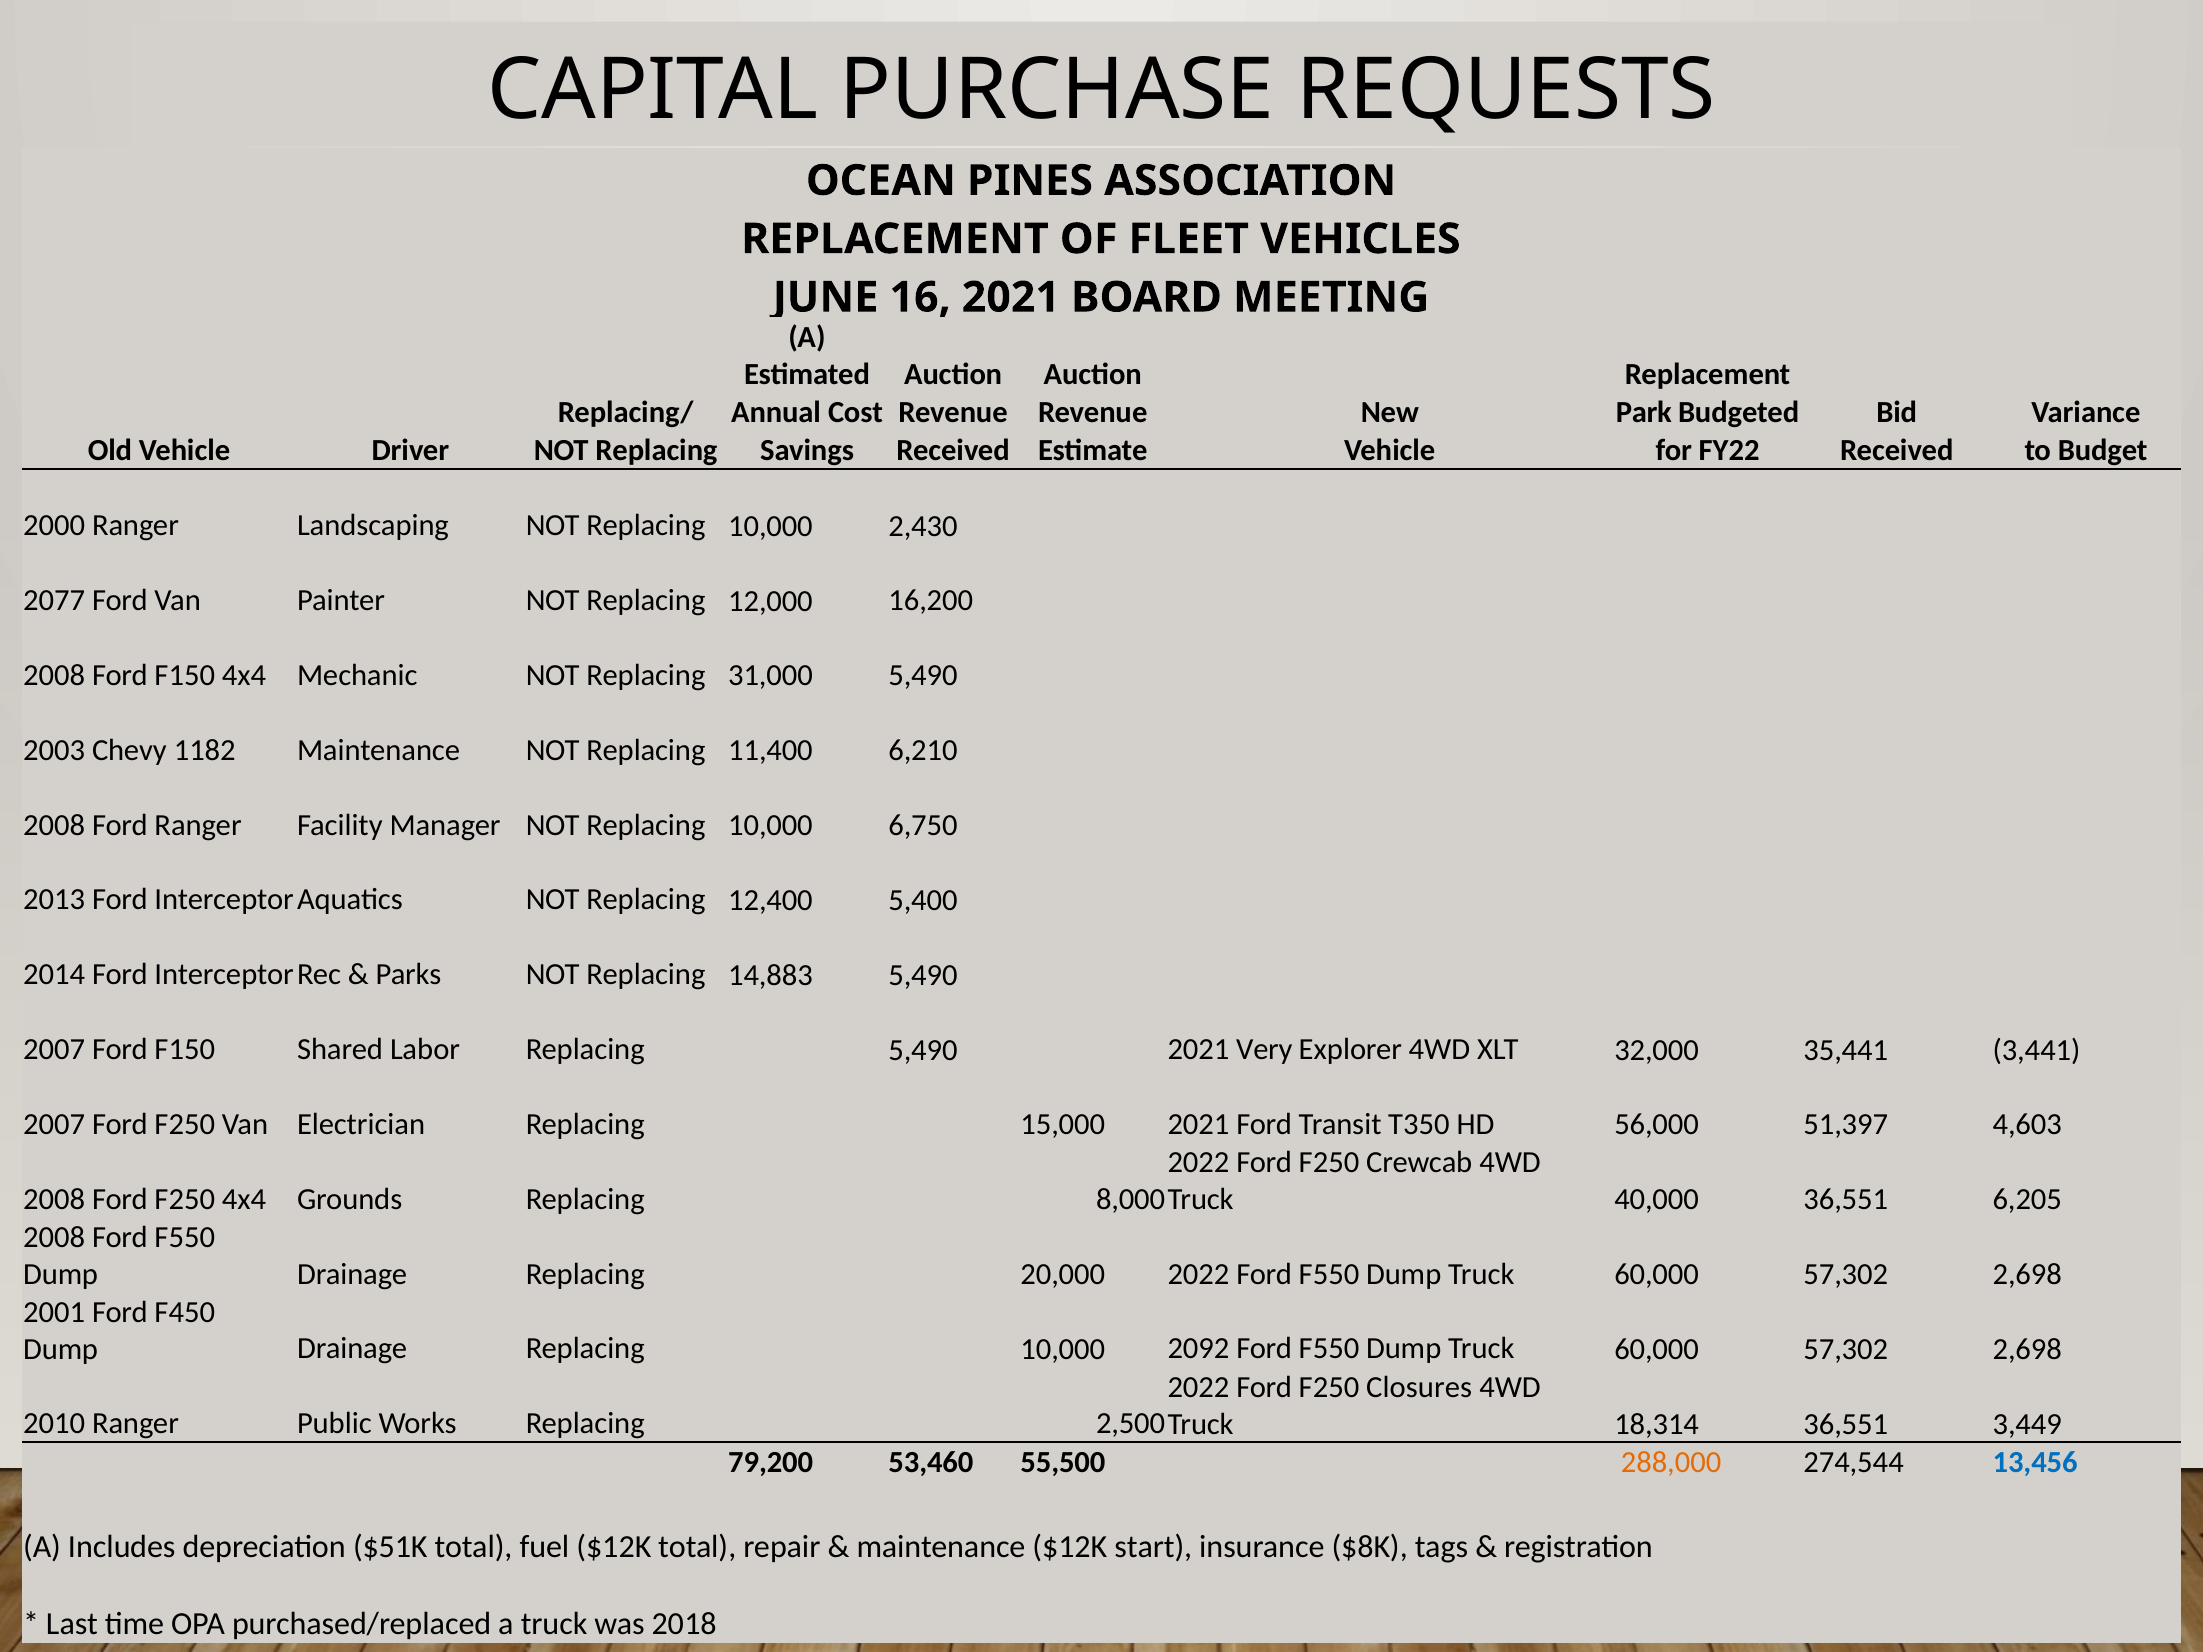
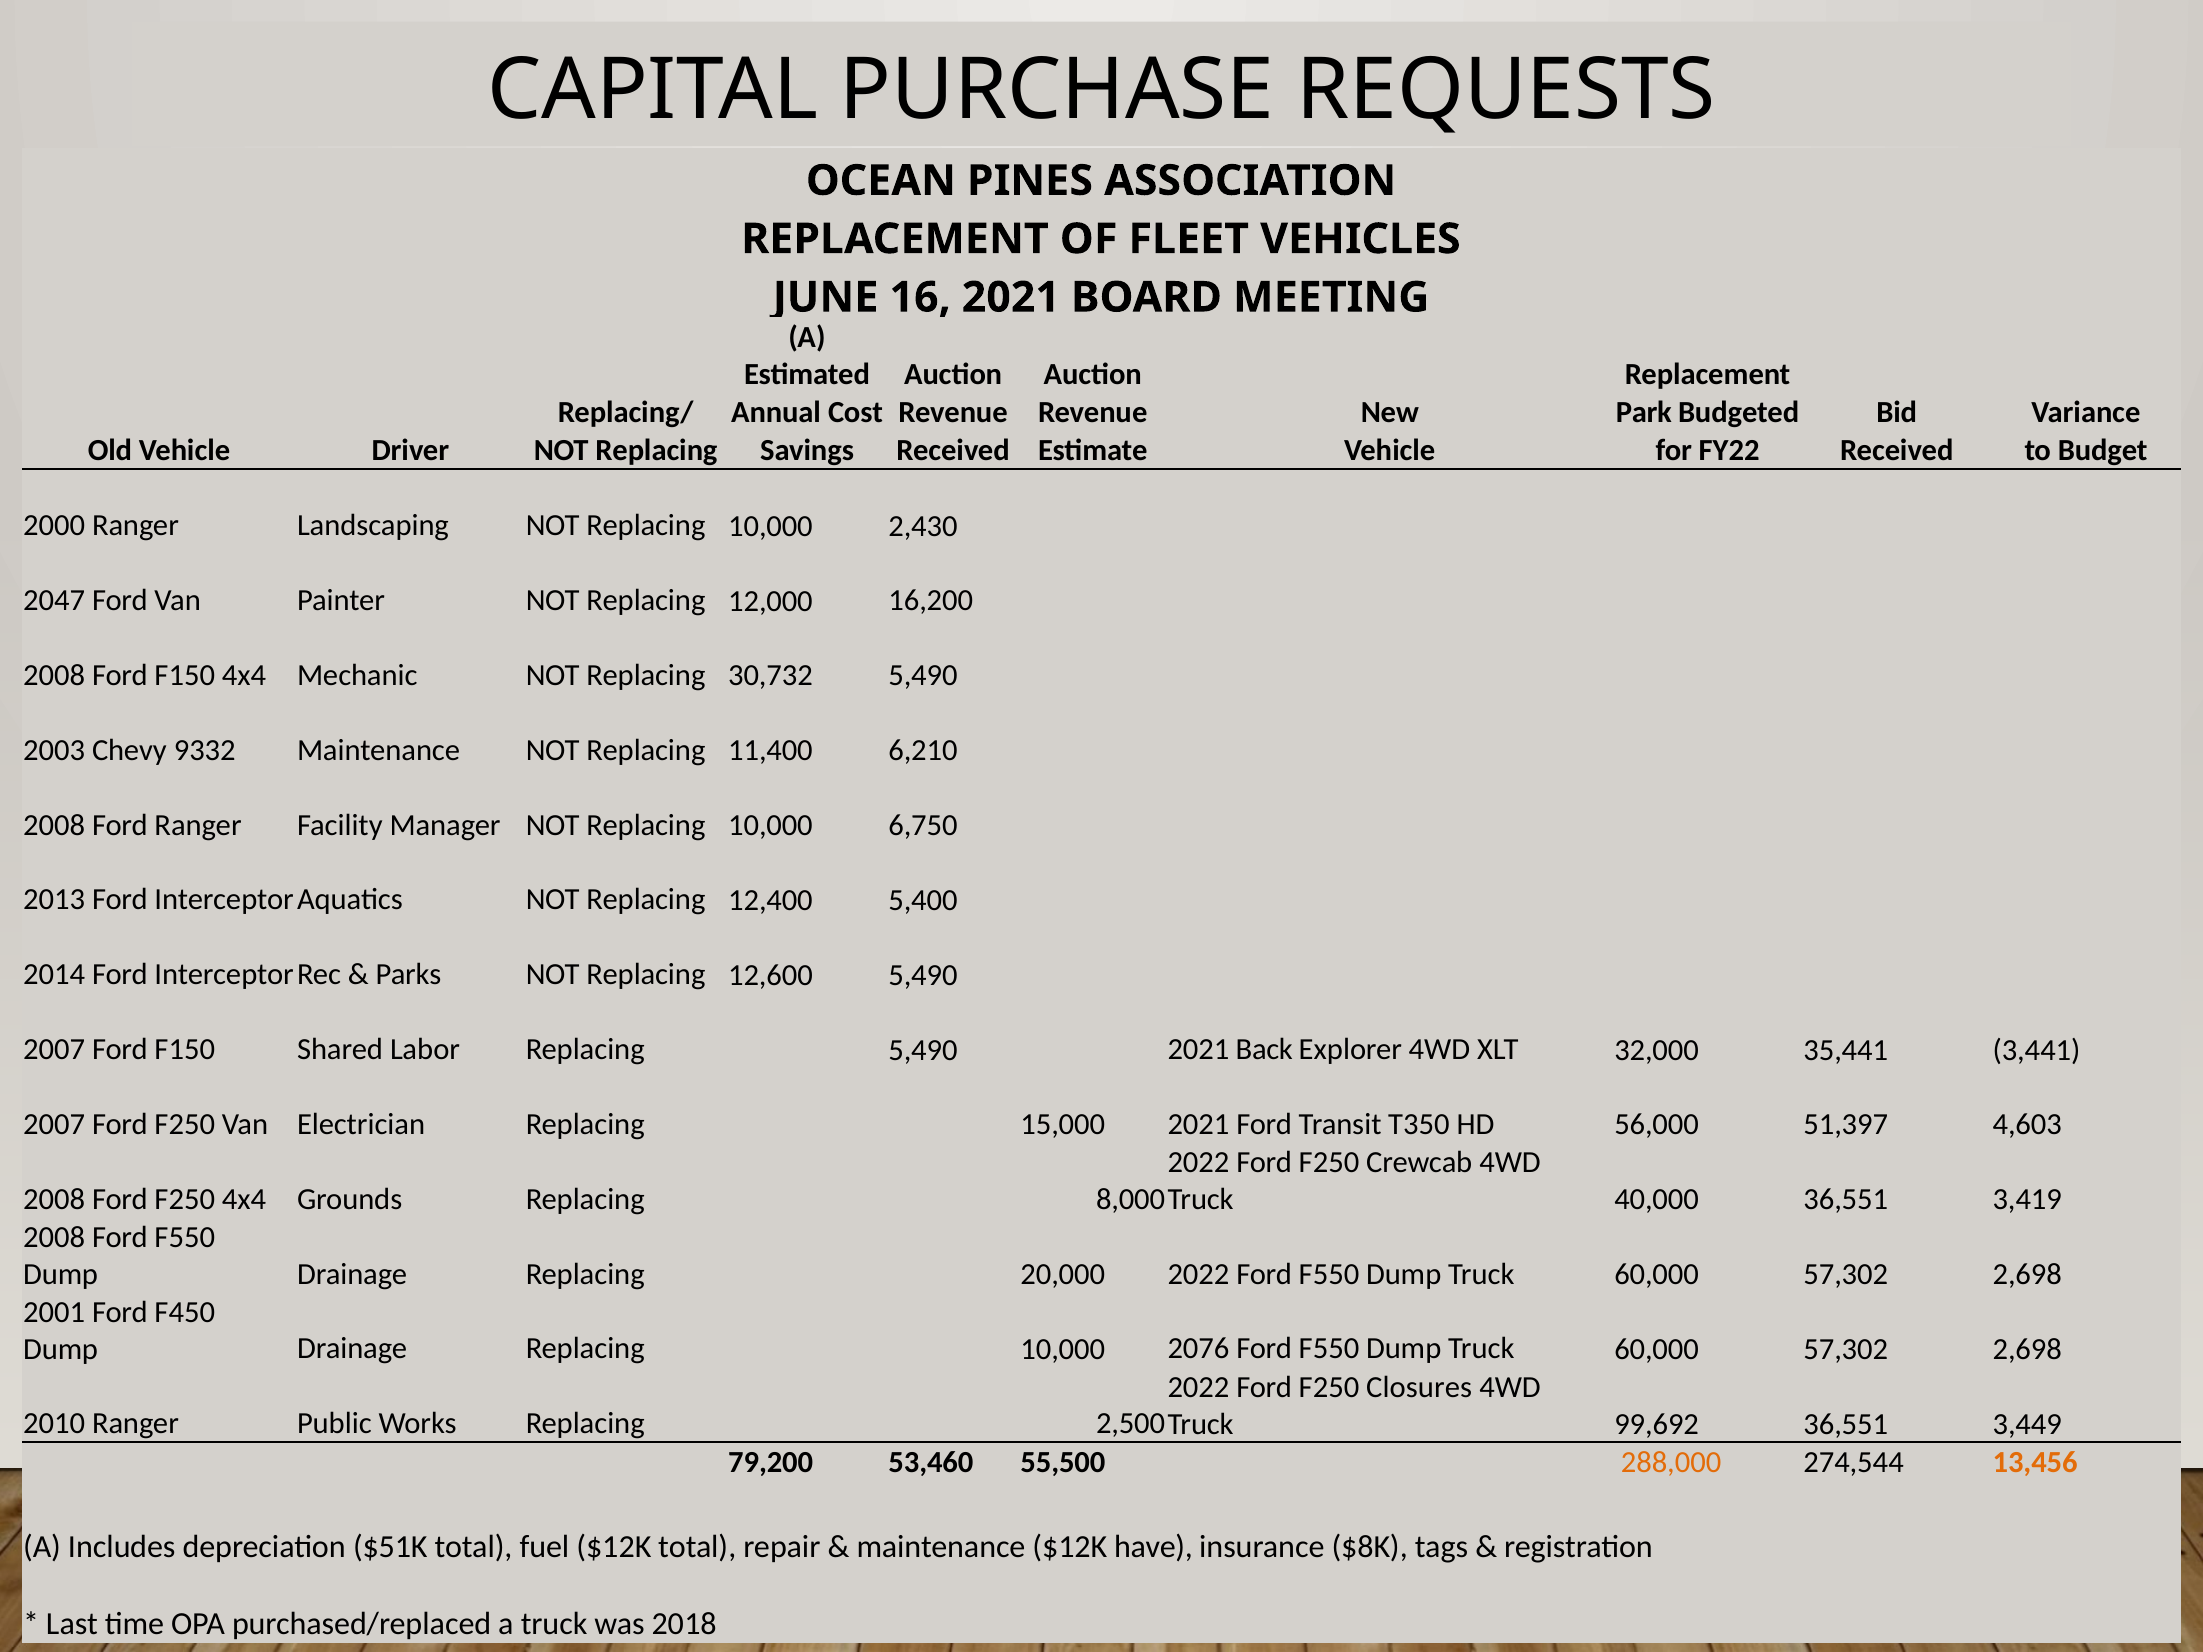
2077: 2077 -> 2047
31,000: 31,000 -> 30,732
1182: 1182 -> 9332
14,883: 14,883 -> 12,600
Very: Very -> Back
6,205: 6,205 -> 3,419
2092: 2092 -> 2076
18,314: 18,314 -> 99,692
13,456 colour: blue -> orange
start: start -> have
